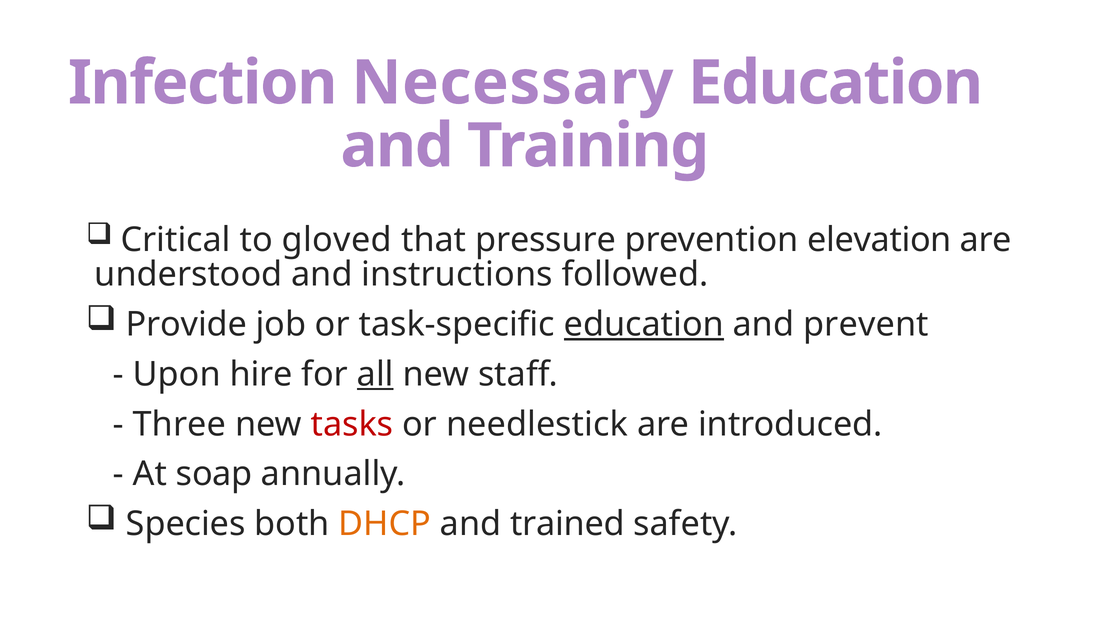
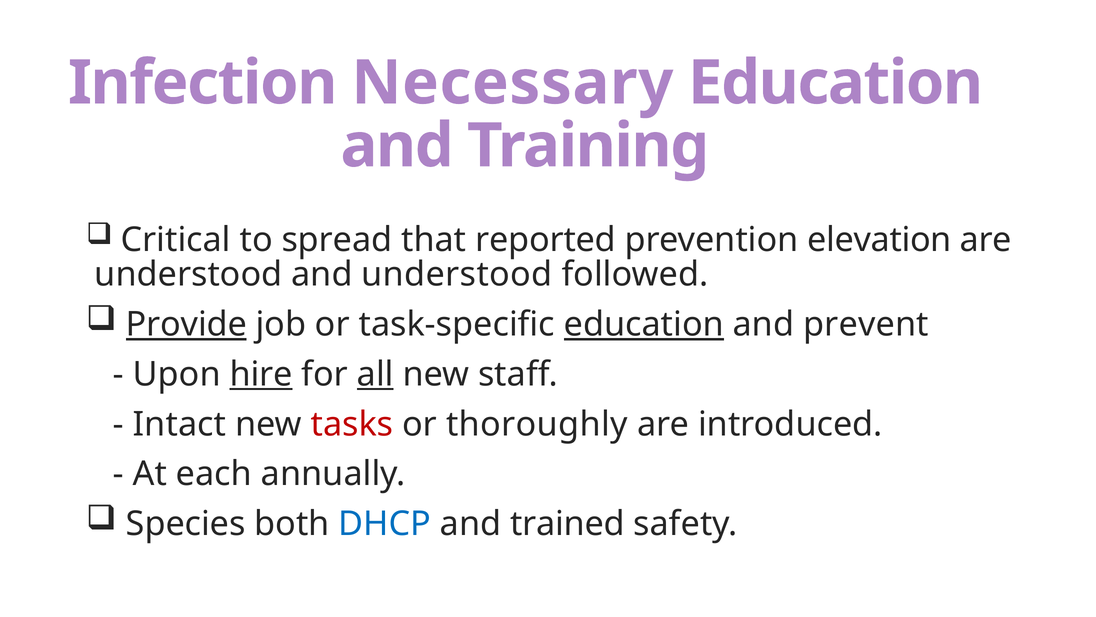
gloved: gloved -> spread
pressure: pressure -> reported
and instructions: instructions -> understood
Provide underline: none -> present
hire underline: none -> present
Three: Three -> Intact
needlestick: needlestick -> thoroughly
soap: soap -> each
DHCP colour: orange -> blue
